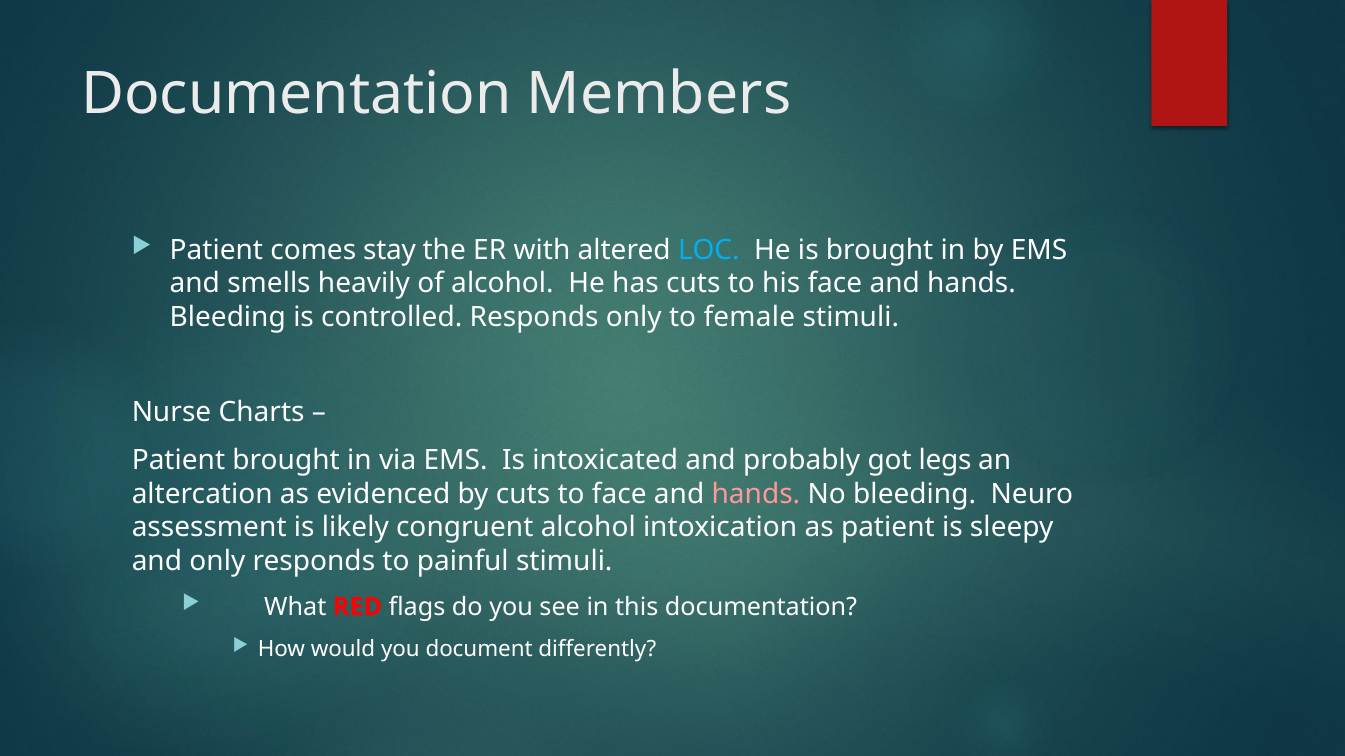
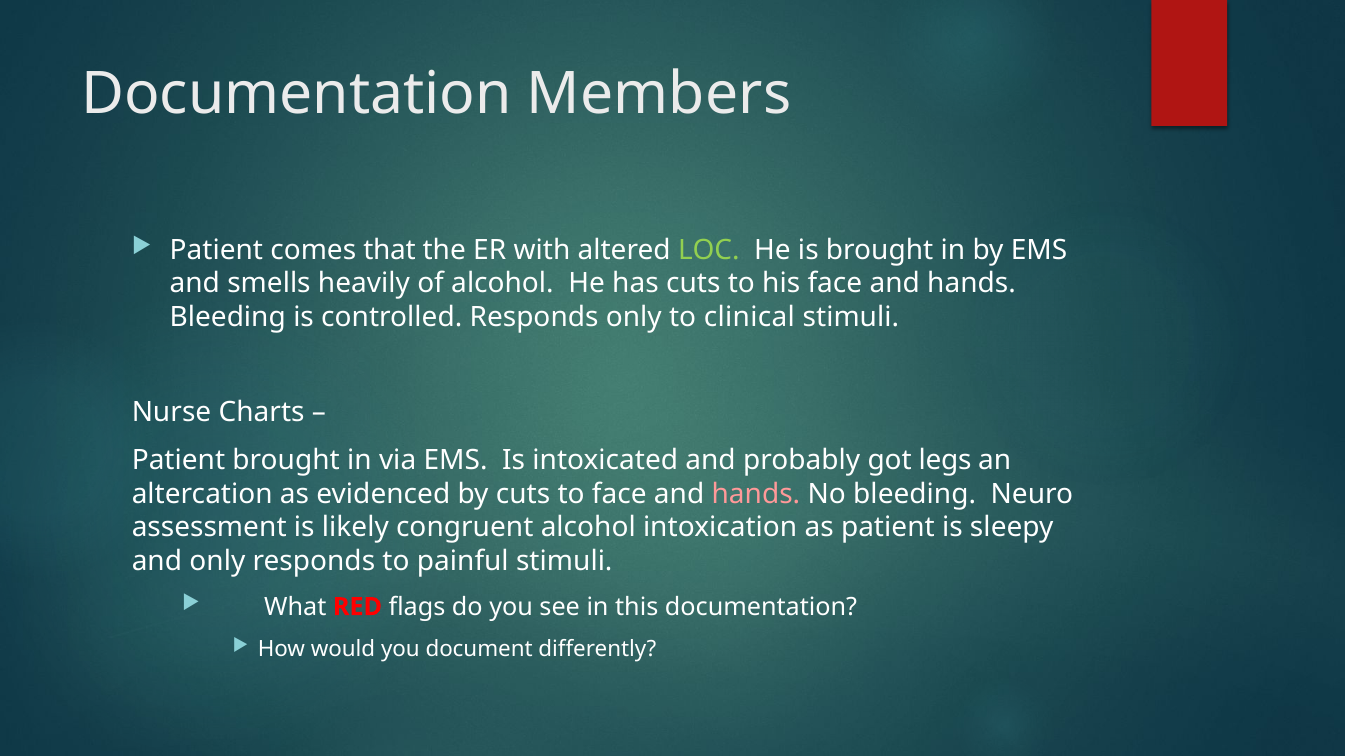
stay: stay -> that
LOC colour: light blue -> light green
female: female -> clinical
